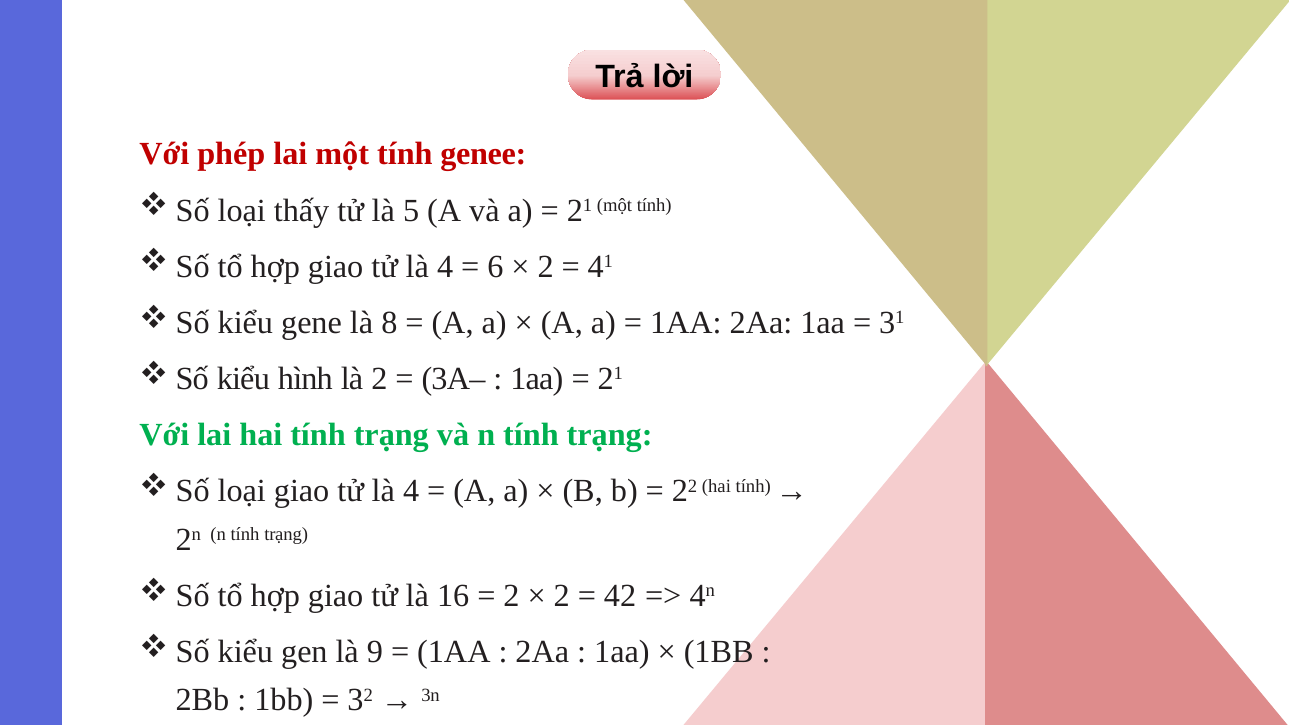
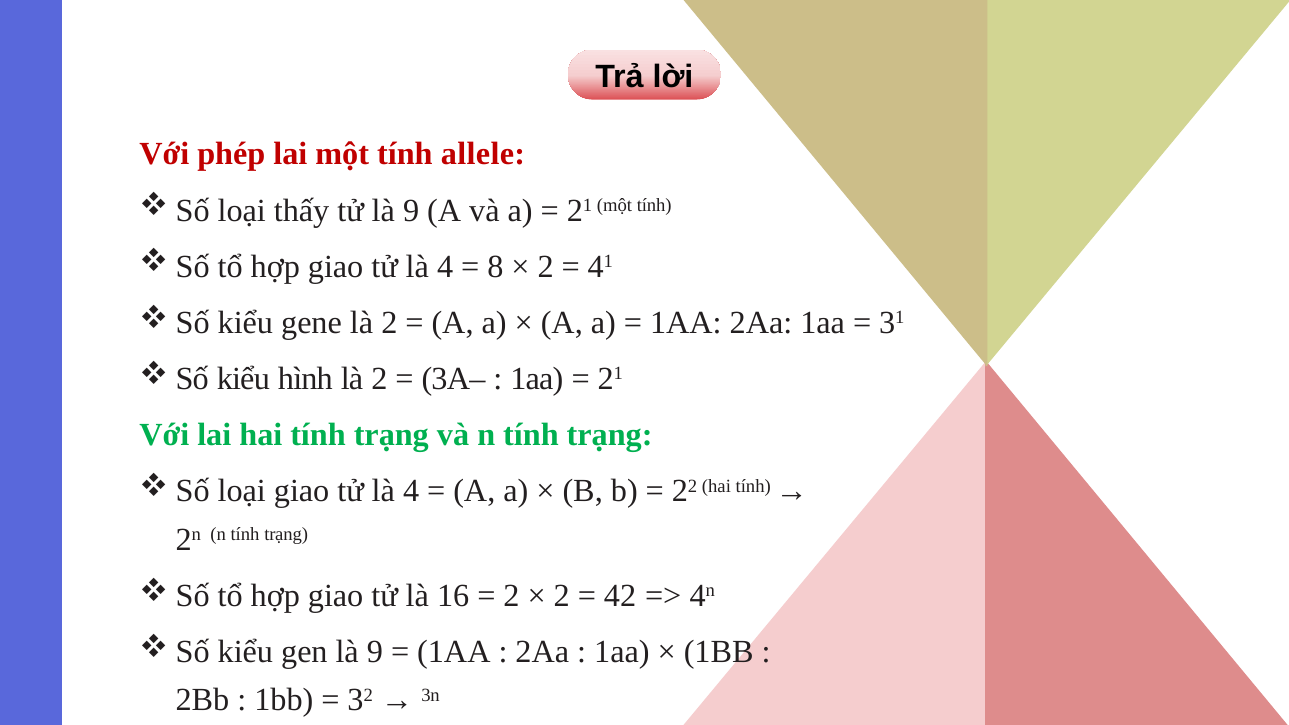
genee: genee -> allele
tử là 5: 5 -> 9
6: 6 -> 8
gene là 8: 8 -> 2
